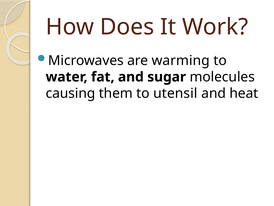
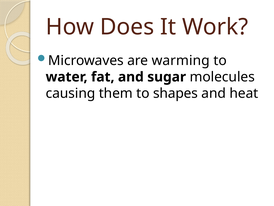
utensil: utensil -> shapes
